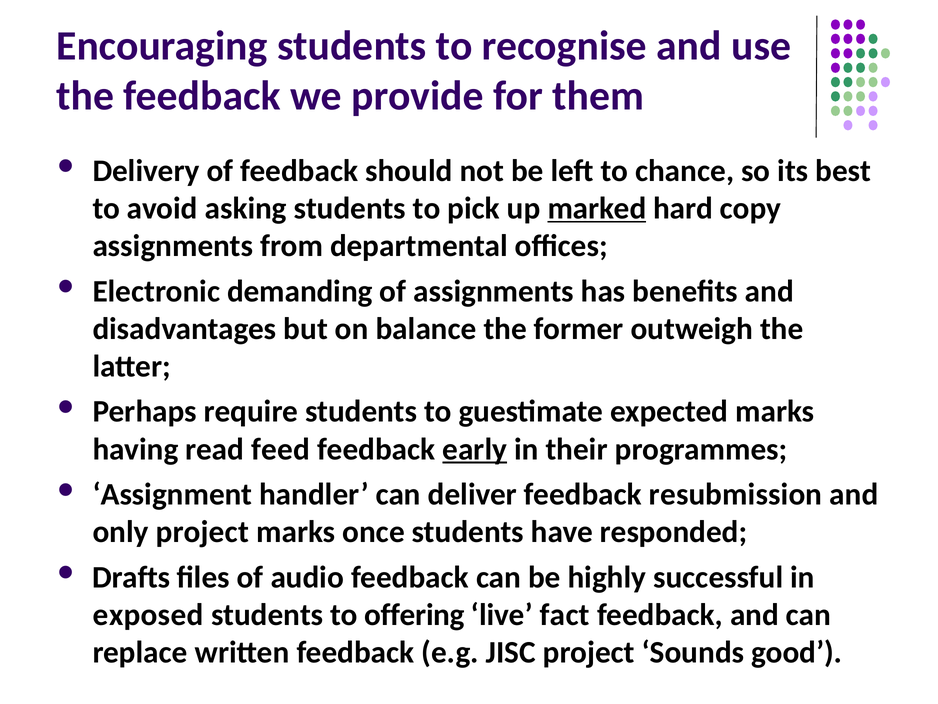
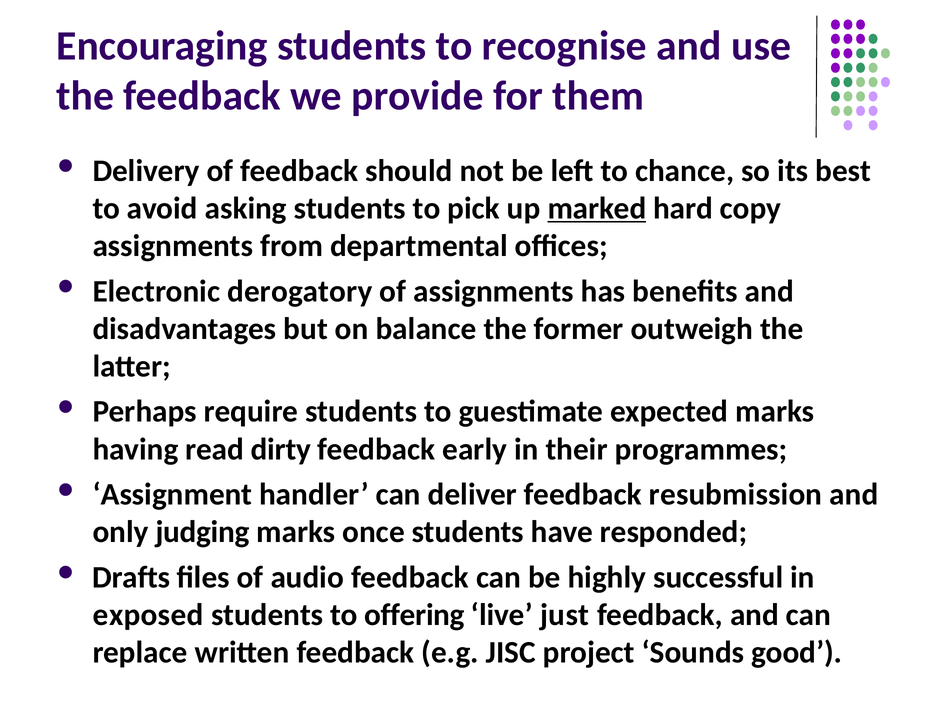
demanding: demanding -> derogatory
feed: feed -> dirty
early underline: present -> none
only project: project -> judging
fact: fact -> just
